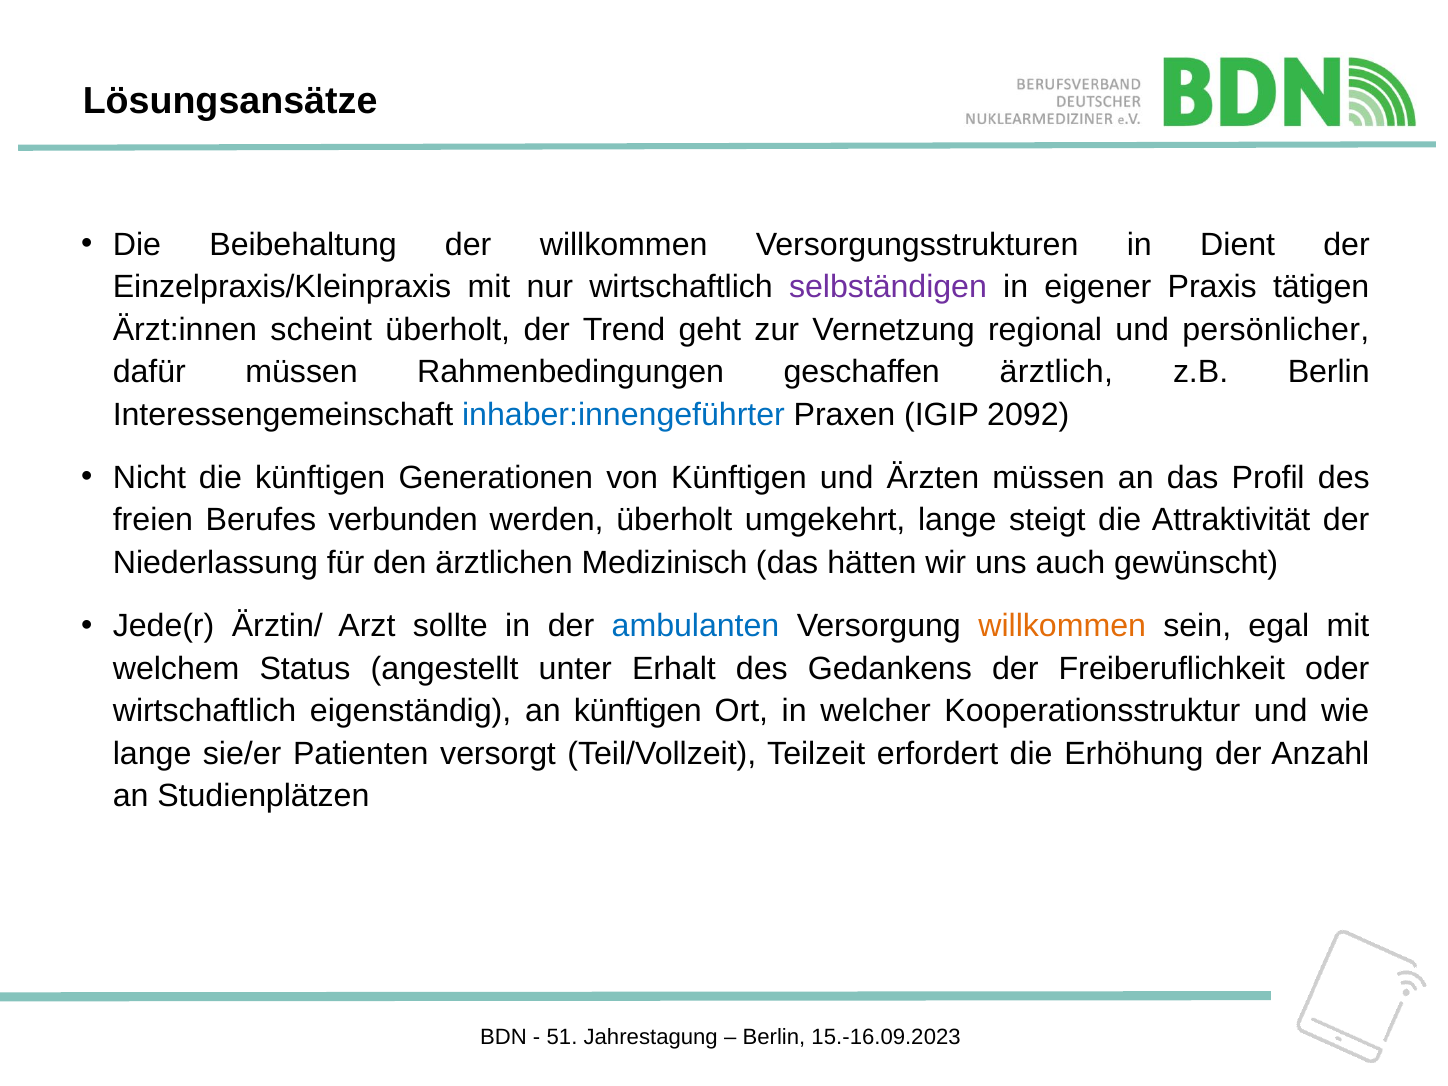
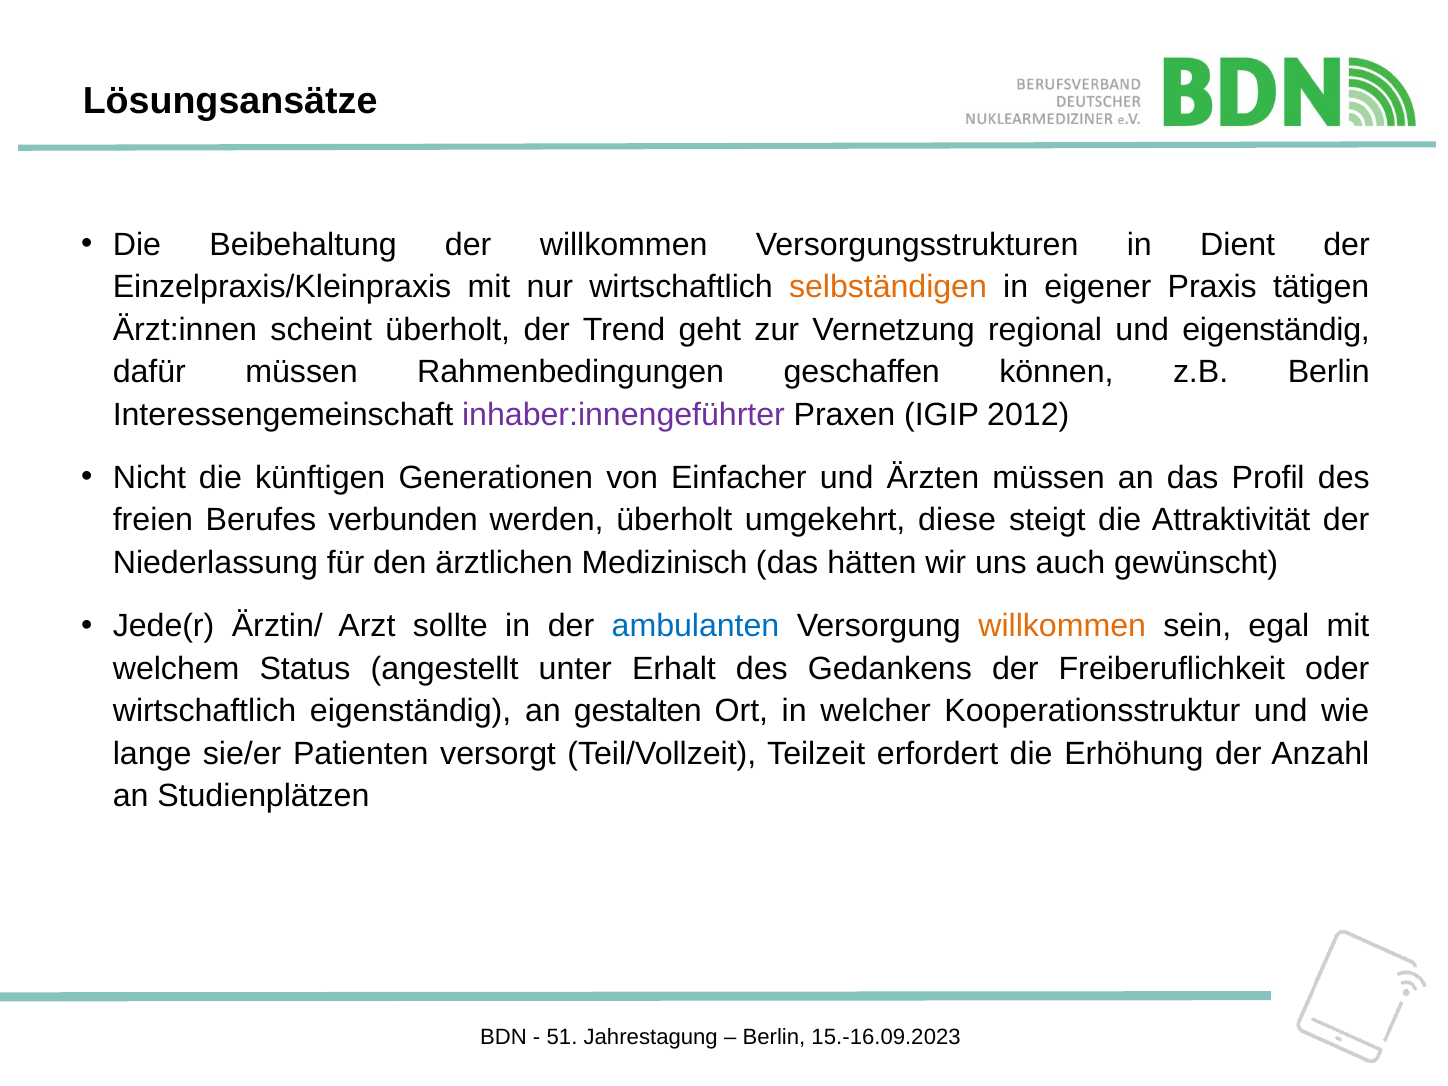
selbständigen colour: purple -> orange
und persönlicher: persönlicher -> eigenständig
ärztlich: ärztlich -> können
inhaber:innengeführter colour: blue -> purple
2092: 2092 -> 2012
von Künftigen: Künftigen -> Einfacher
umgekehrt lange: lange -> diese
an künftigen: künftigen -> gestalten
